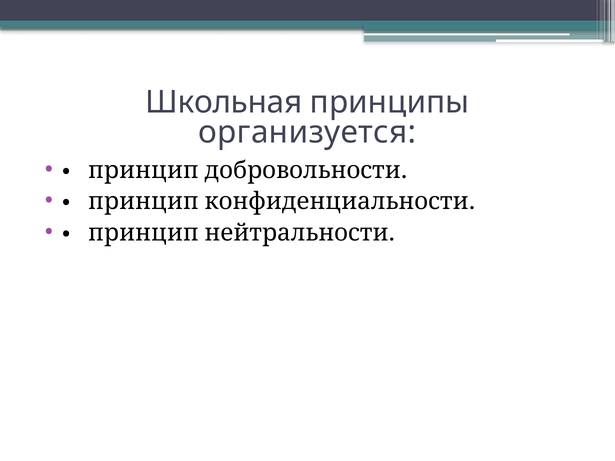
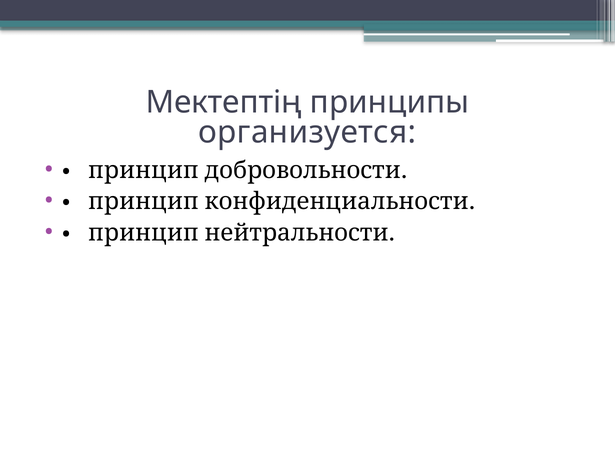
Школьная: Школьная -> Мектептің
